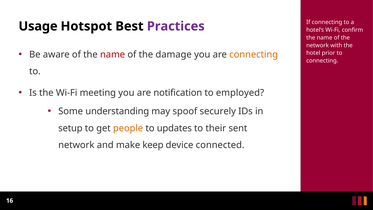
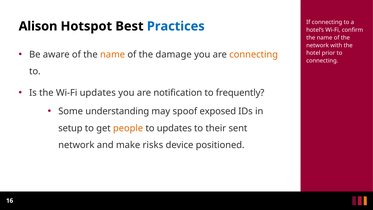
Usage: Usage -> Alison
Practices colour: purple -> blue
name at (113, 54) colour: red -> orange
Wi-Fi meeting: meeting -> updates
employed: employed -> frequently
securely: securely -> exposed
keep: keep -> risks
connected: connected -> positioned
